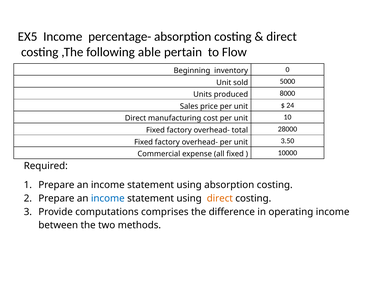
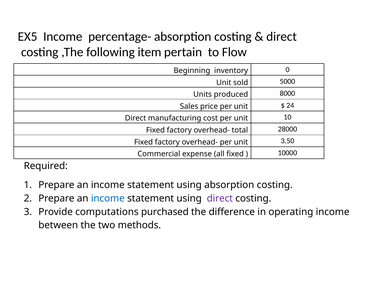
able: able -> item
direct at (220, 198) colour: orange -> purple
comprises: comprises -> purchased
